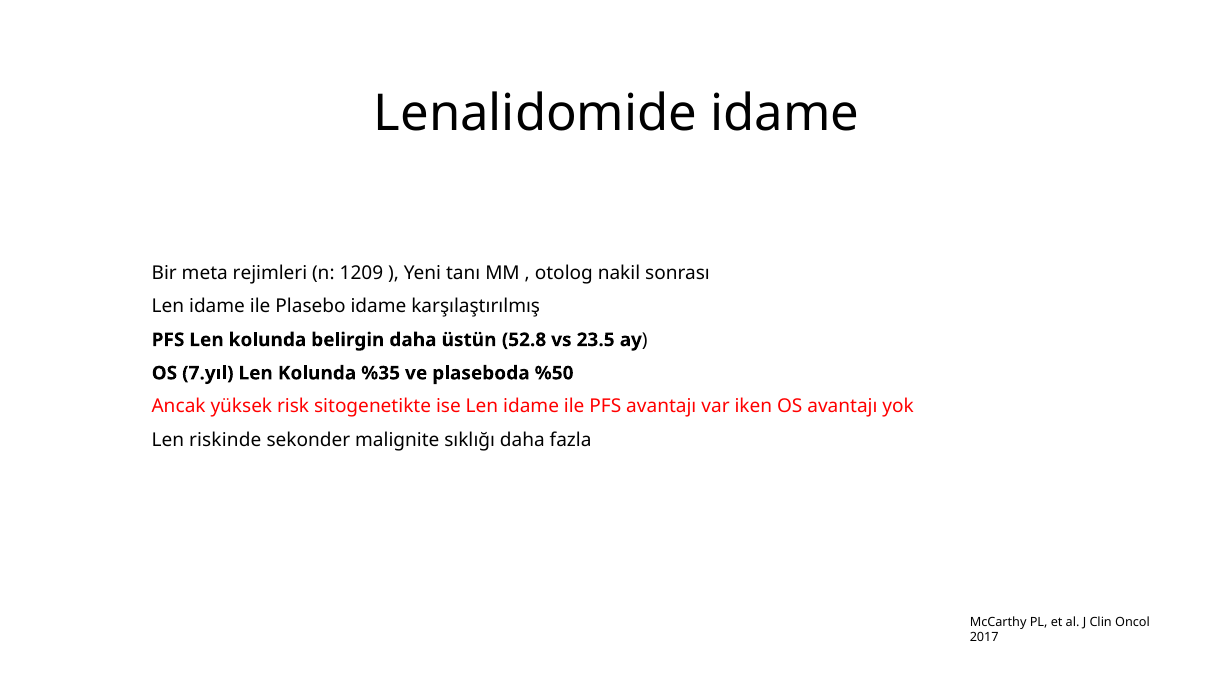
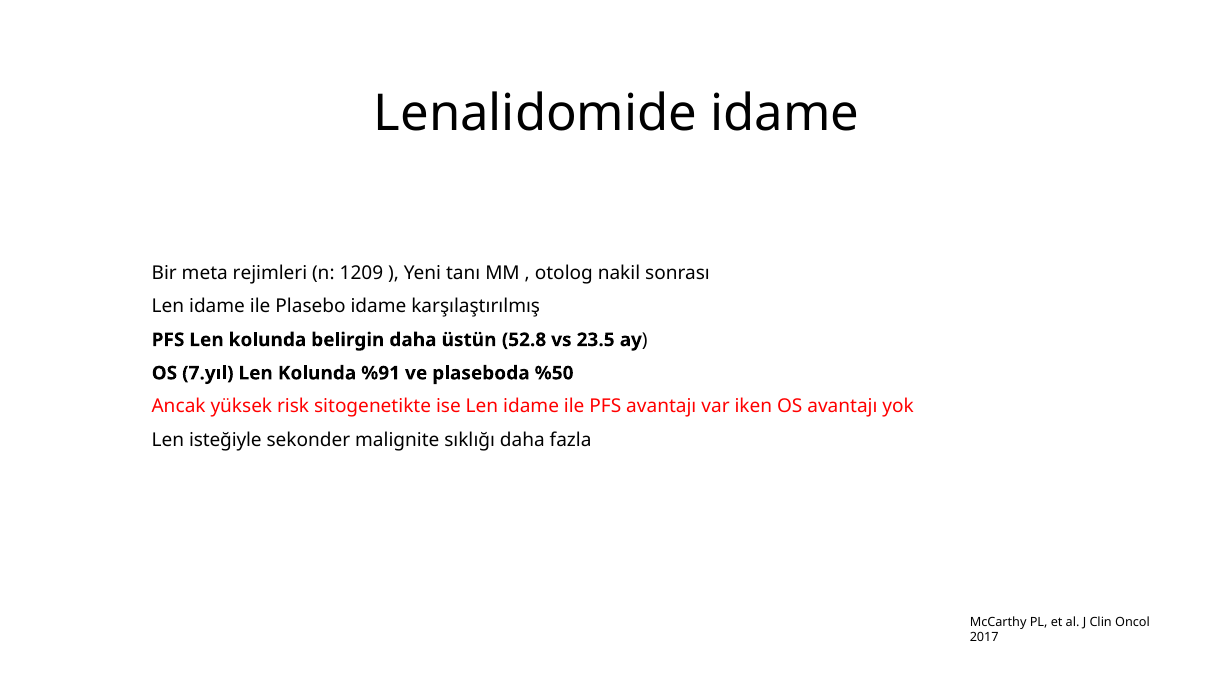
%35: %35 -> %91
riskinde: riskinde -> isteğiyle
